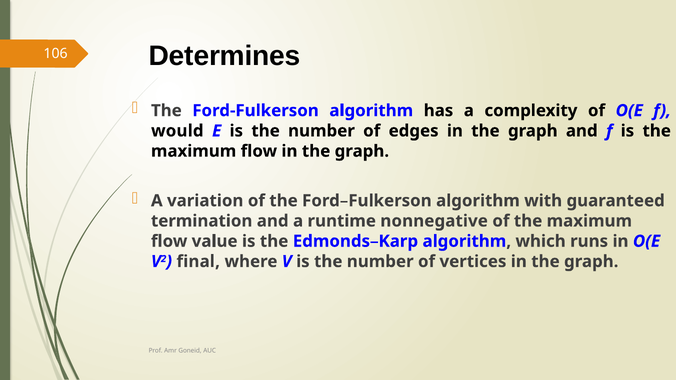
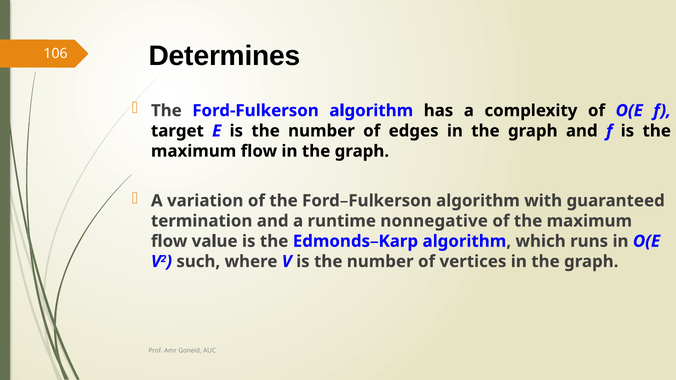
would: would -> target
final: final -> such
